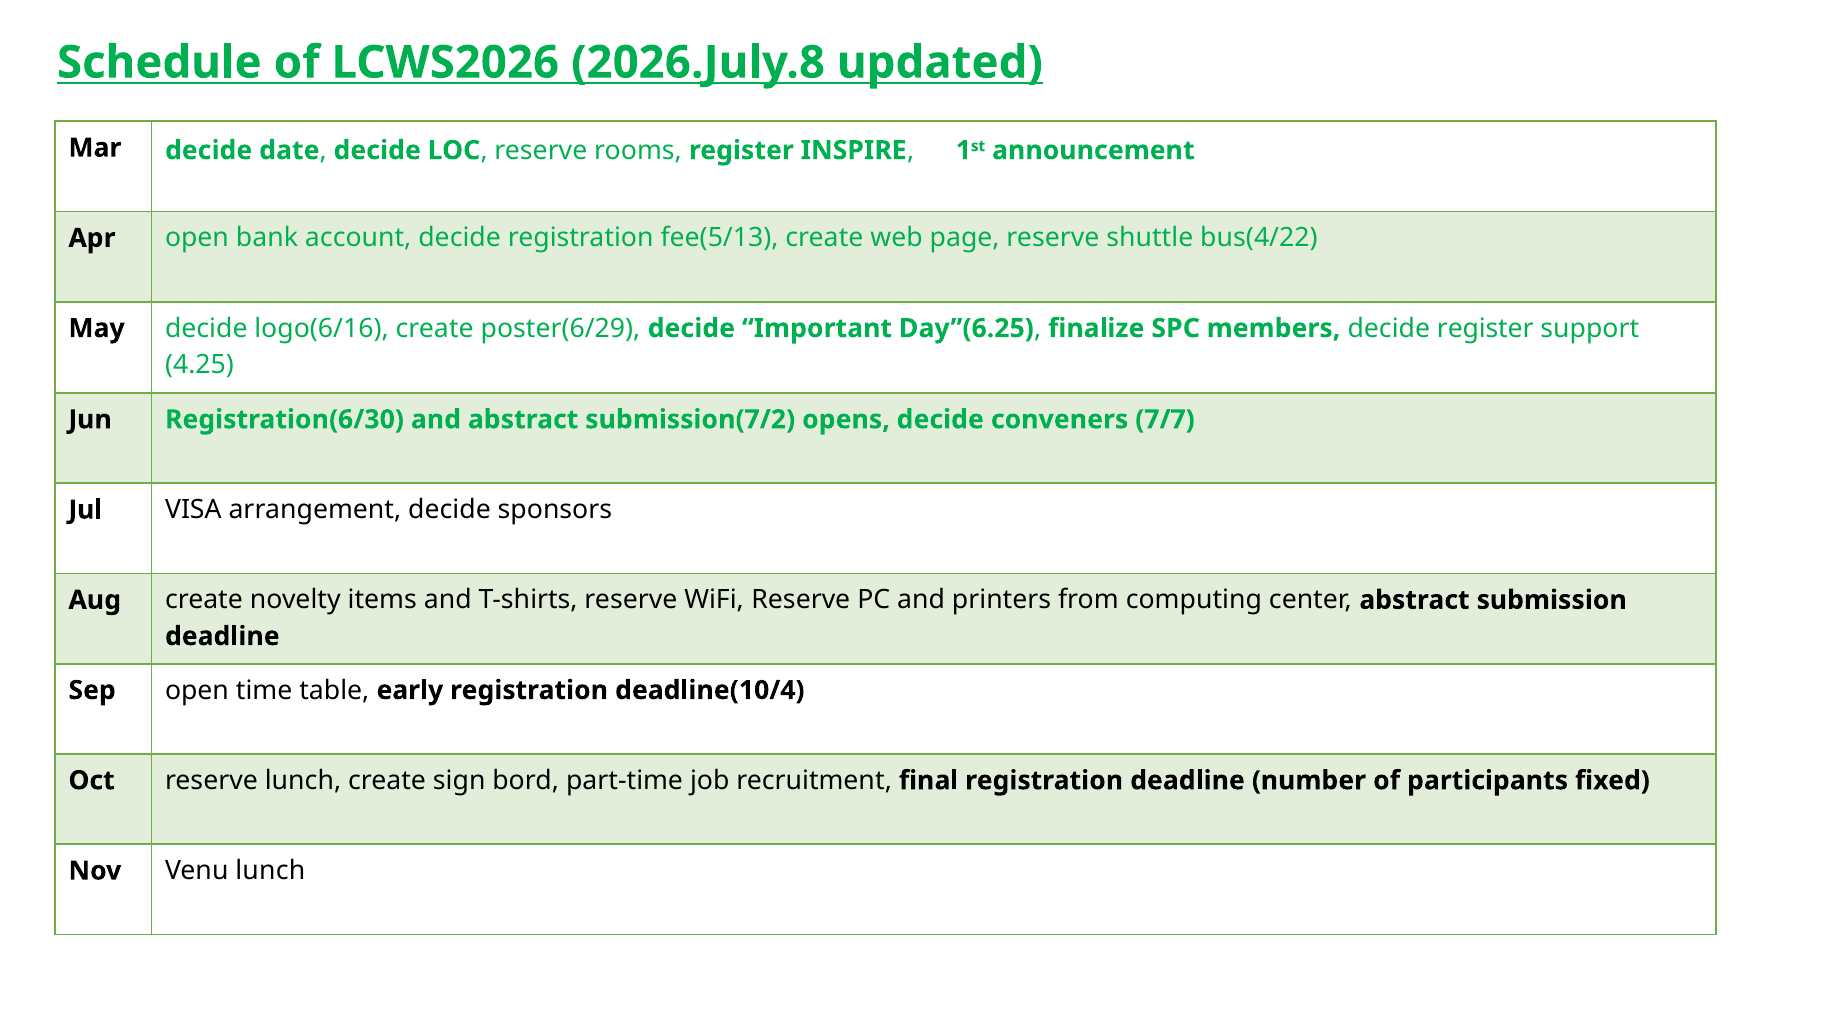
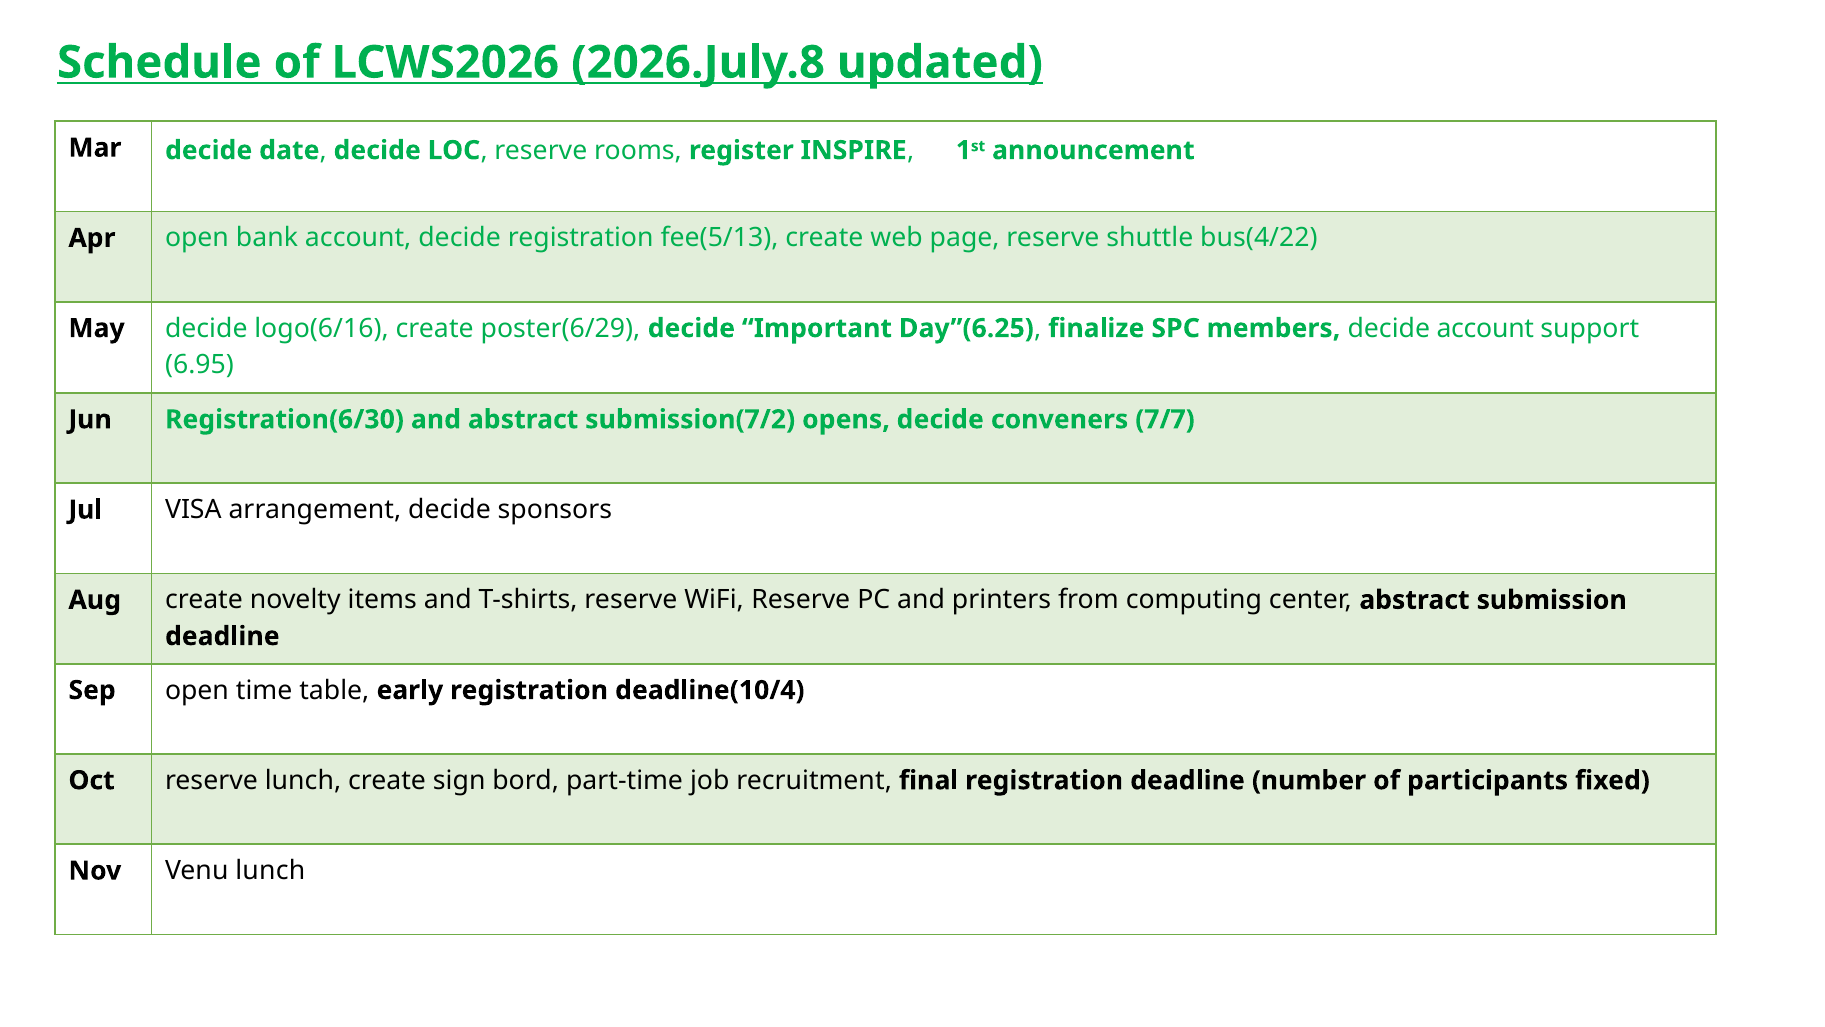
decide register: register -> account
4.25: 4.25 -> 6.95
